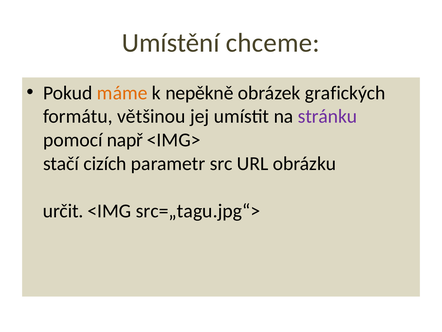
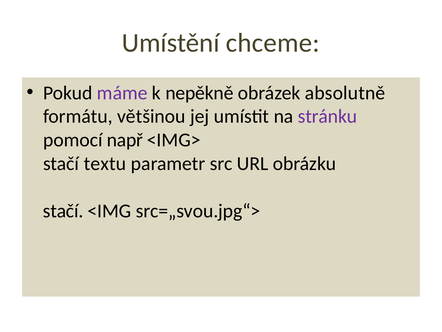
máme colour: orange -> purple
grafických: grafických -> absolutně
cizích: cizích -> textu
určit at (63, 211): určit -> stačí
src=„tagu.jpg“>: src=„tagu.jpg“> -> src=„svou.jpg“>
